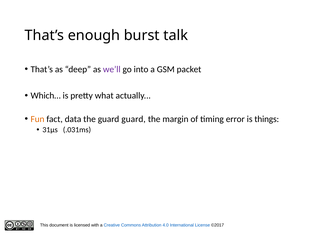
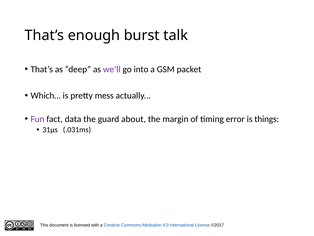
what: what -> mess
Fun colour: orange -> purple
guard guard: guard -> about
